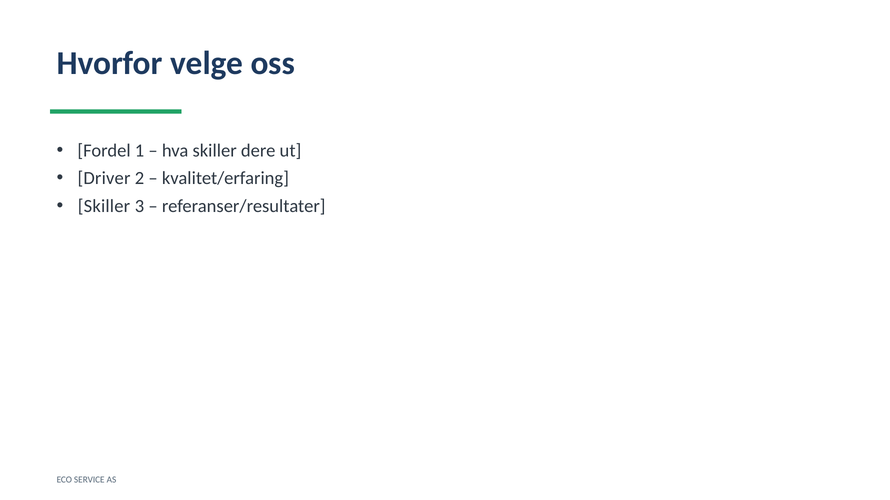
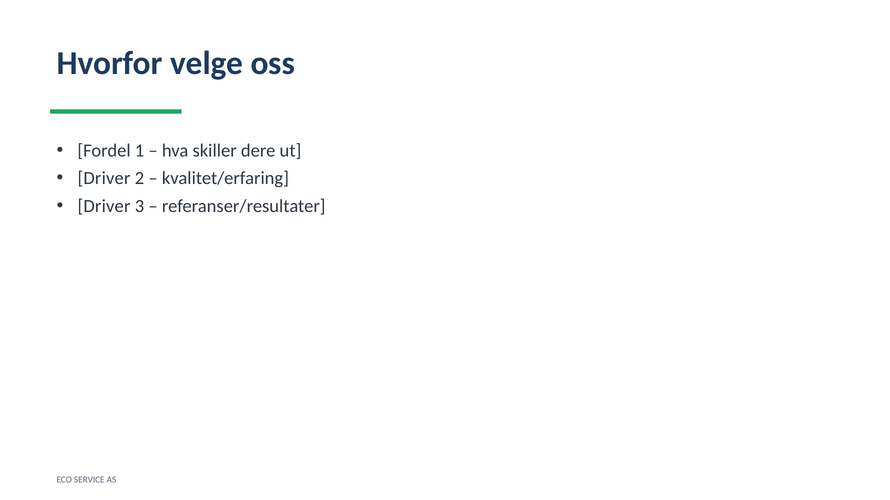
Skiller at (104, 206): Skiller -> Driver
